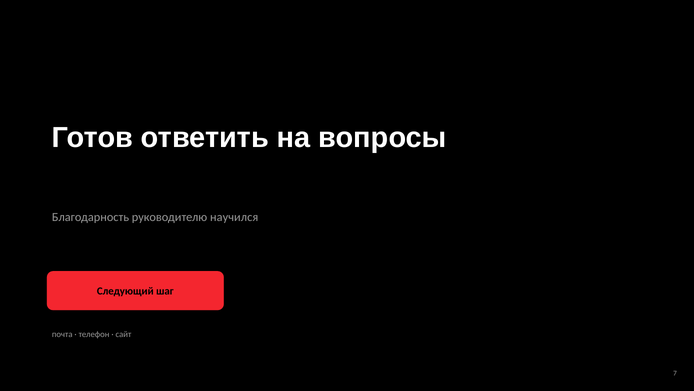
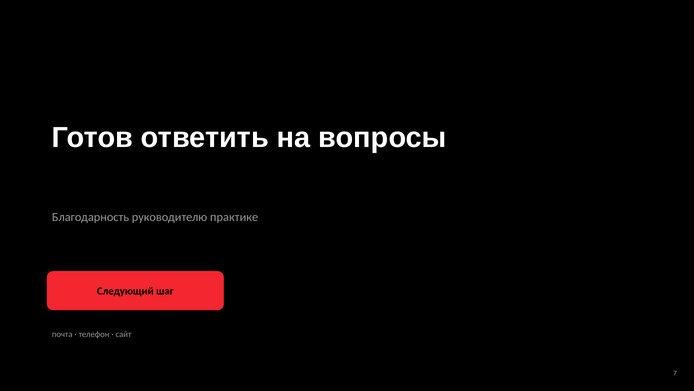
научился: научился -> практике
